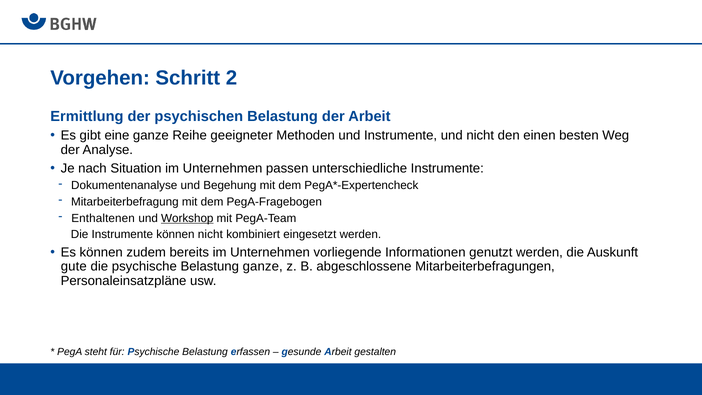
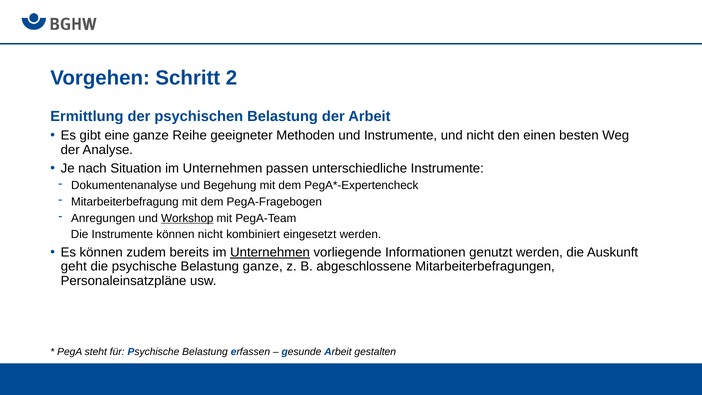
Enthaltenen: Enthaltenen -> Anregungen
Unternehmen at (270, 252) underline: none -> present
gute: gute -> geht
